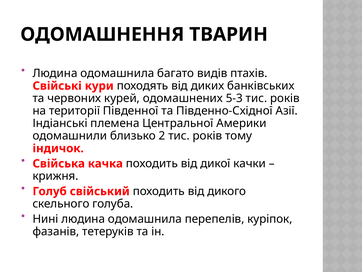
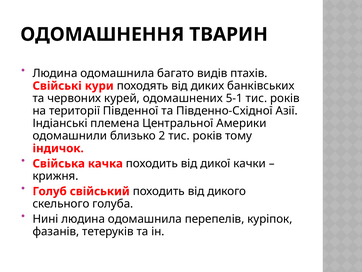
5-3: 5-3 -> 5-1
